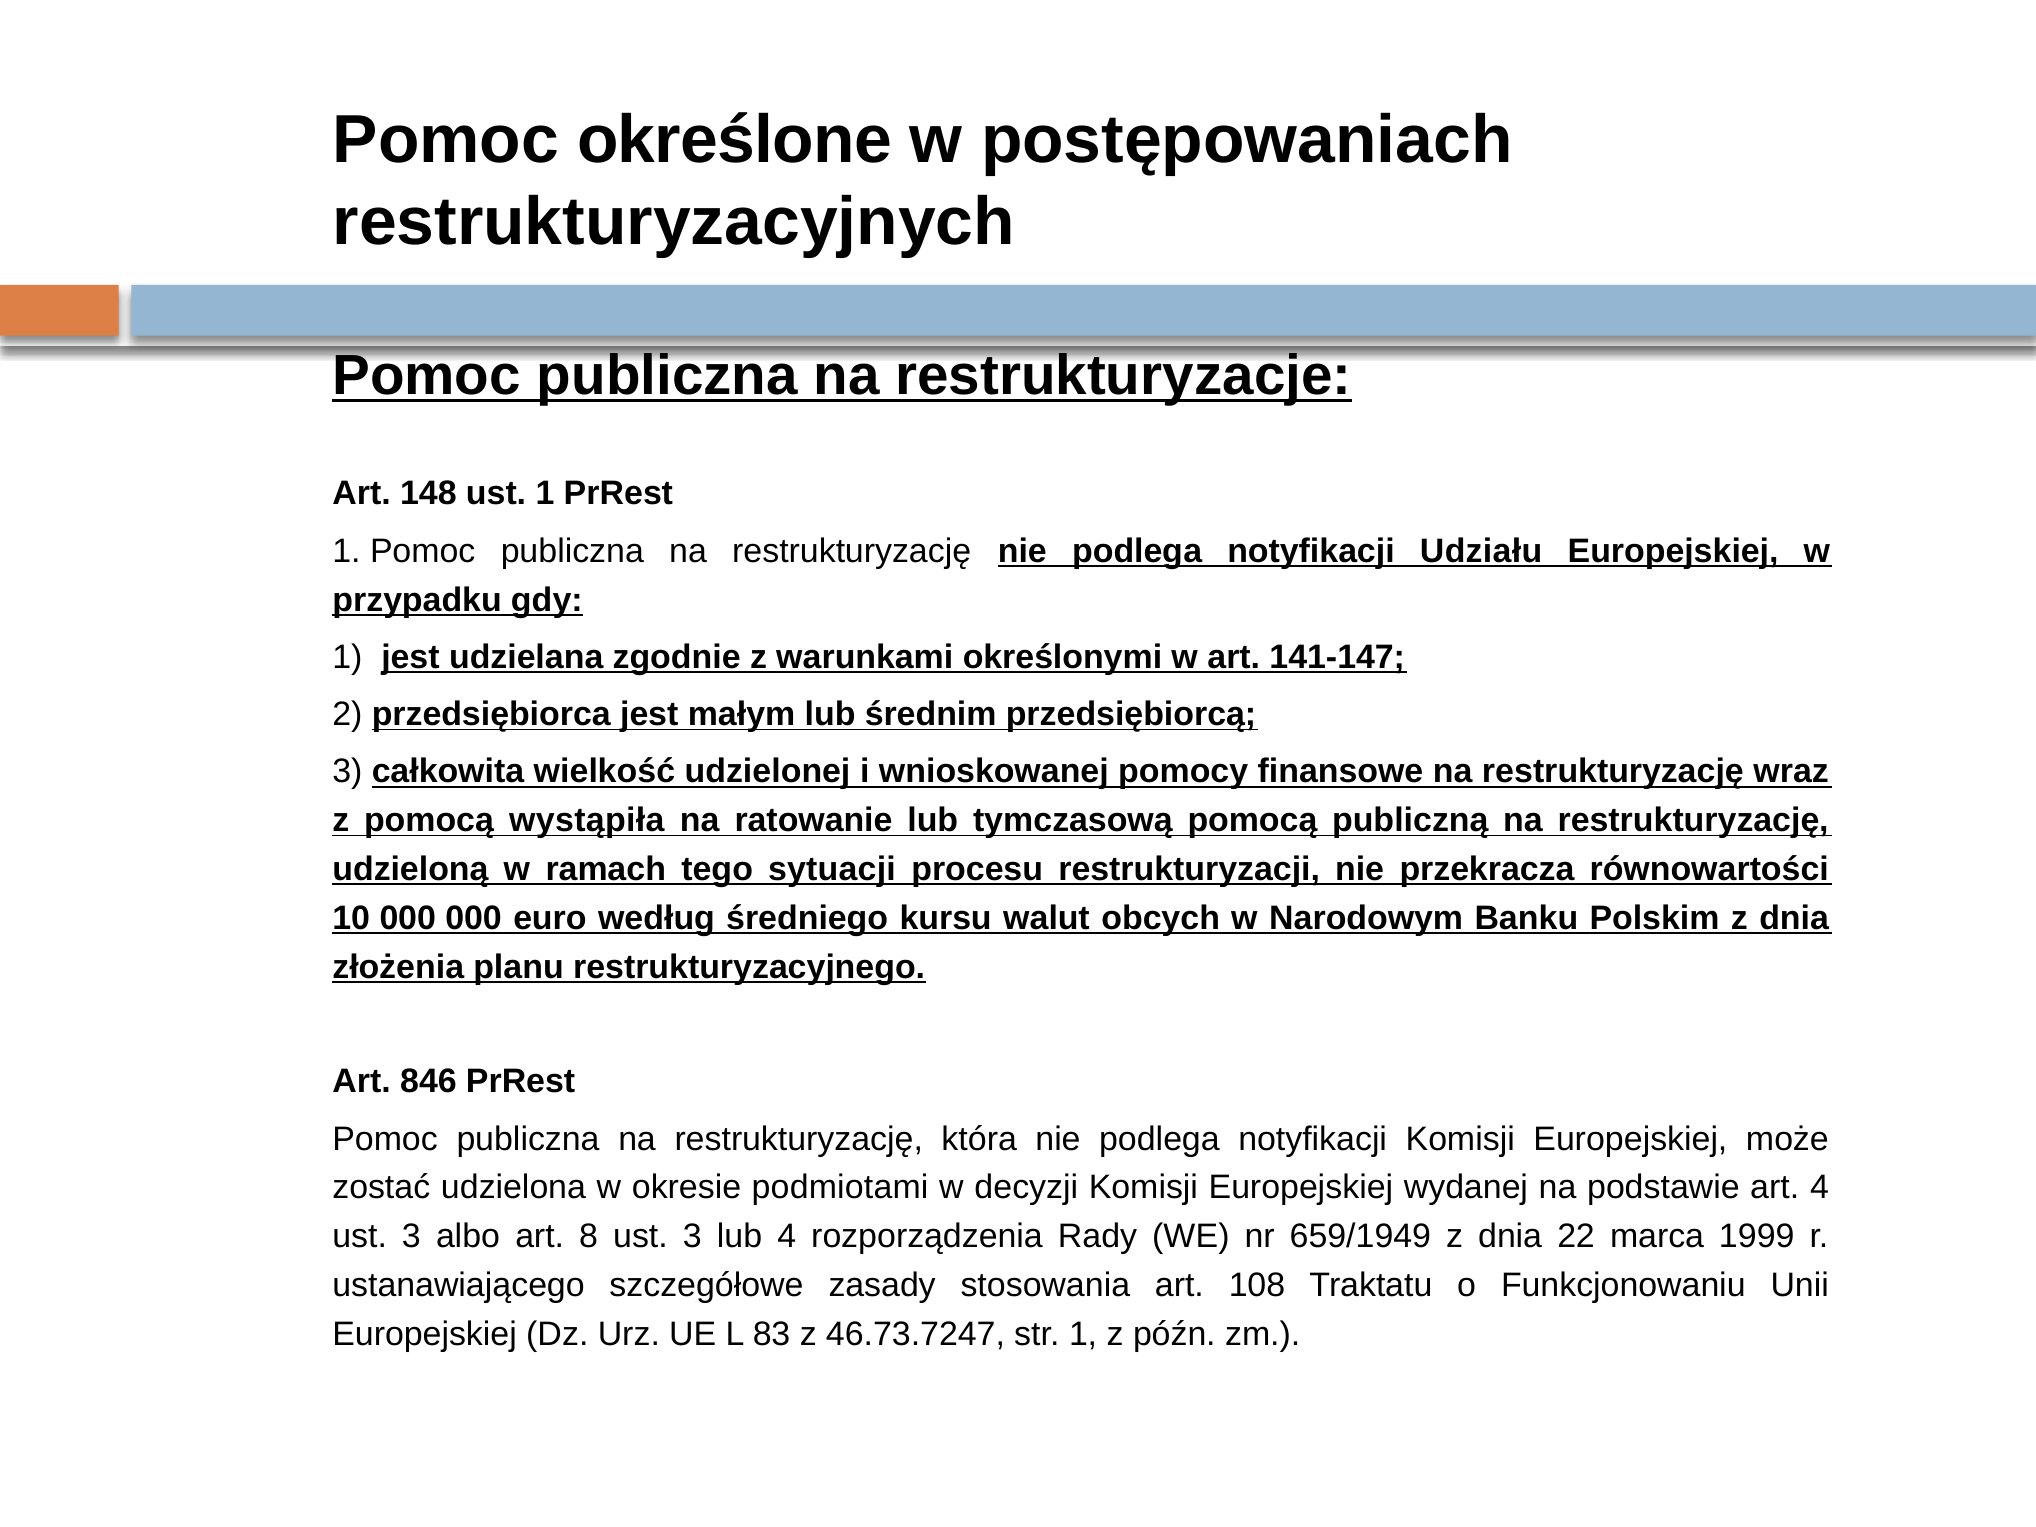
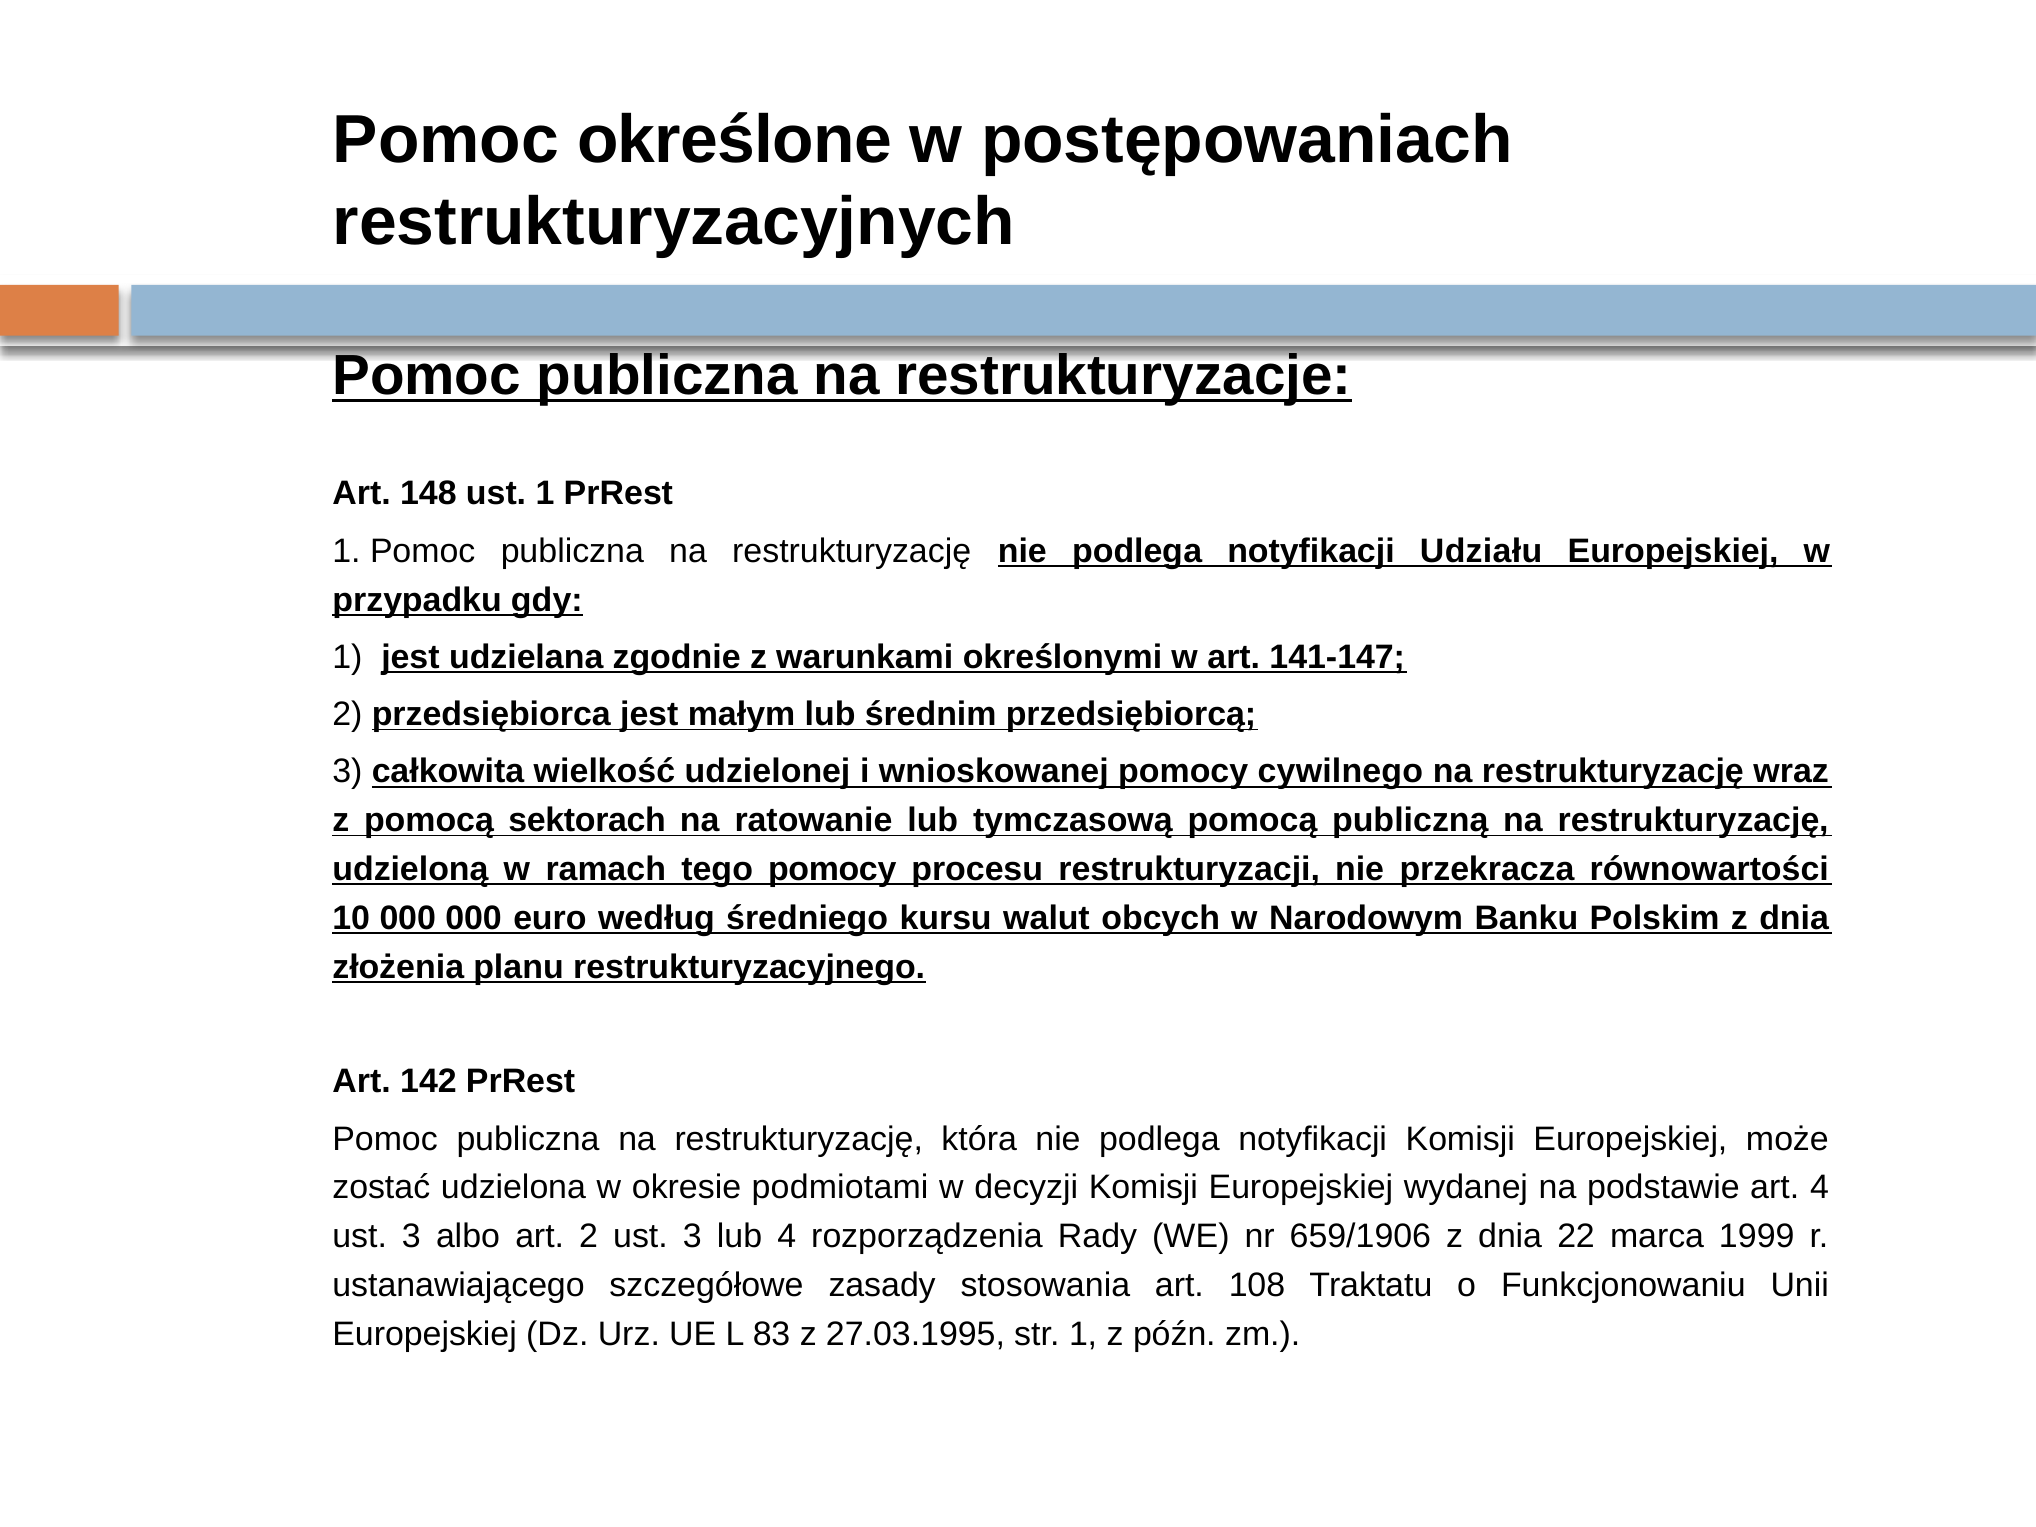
finansowe: finansowe -> cywilnego
wystąpiła: wystąpiła -> sektorach
tego sytuacji: sytuacji -> pomocy
846: 846 -> 142
art 8: 8 -> 2
659/1949: 659/1949 -> 659/1906
46.73.7247: 46.73.7247 -> 27.03.1995
